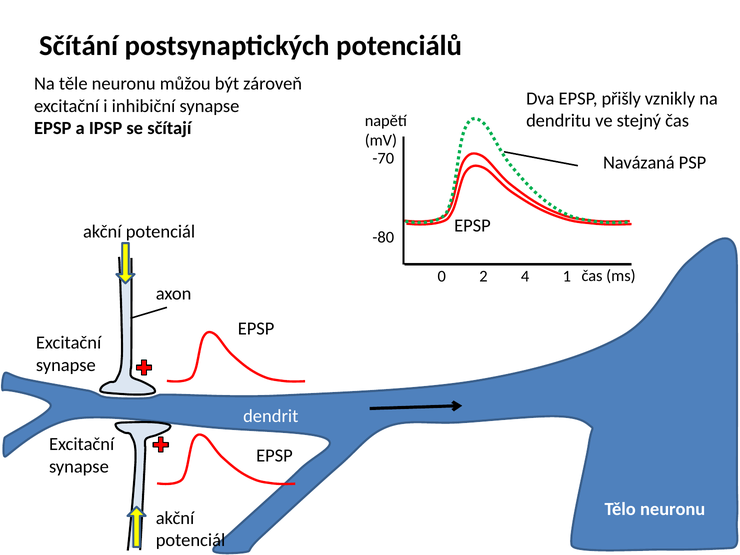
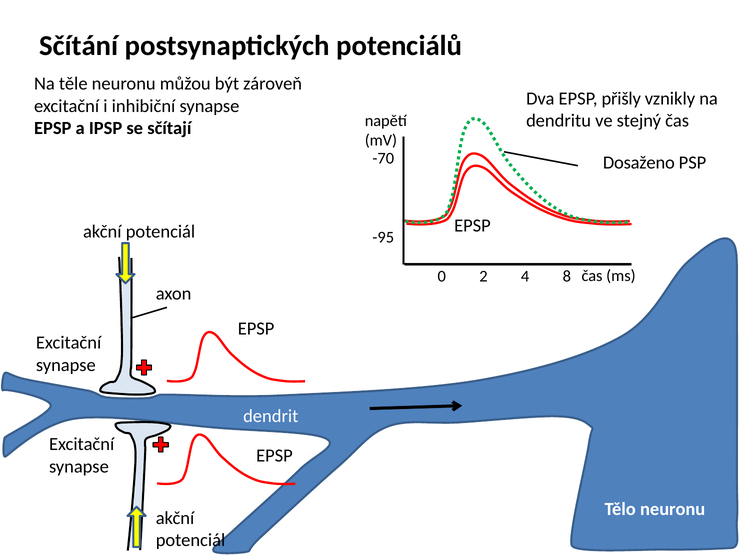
Navázaná: Navázaná -> Dosaženo
-80: -80 -> -95
1: 1 -> 8
